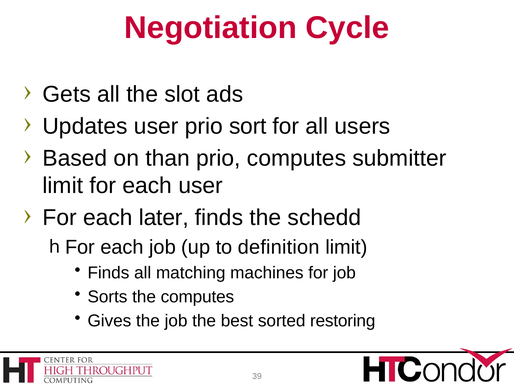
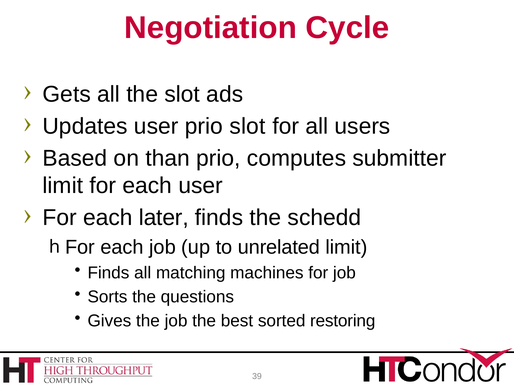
prio sort: sort -> slot
definition: definition -> unrelated
the computes: computes -> questions
